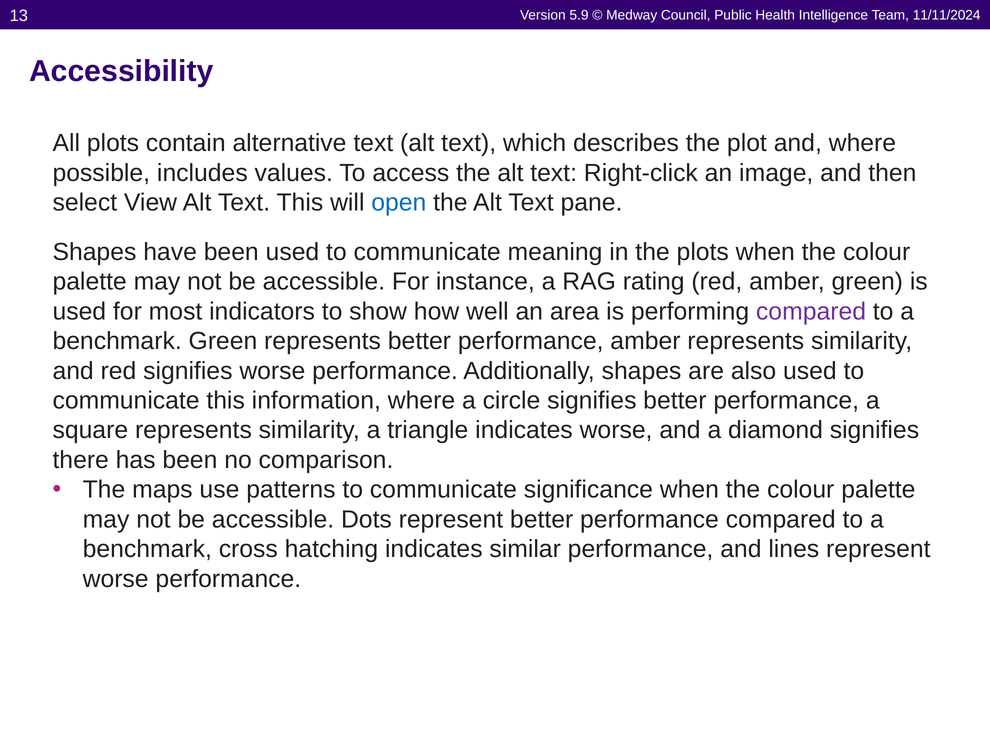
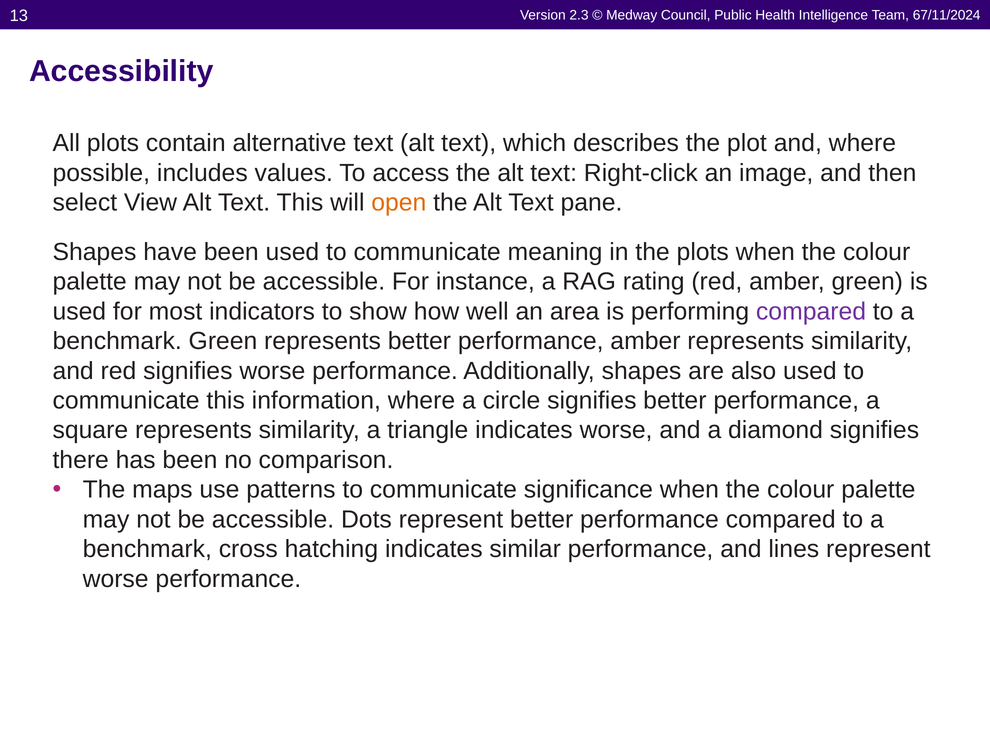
5.9: 5.9 -> 2.3
11/11/2024: 11/11/2024 -> 67/11/2024
open colour: blue -> orange
